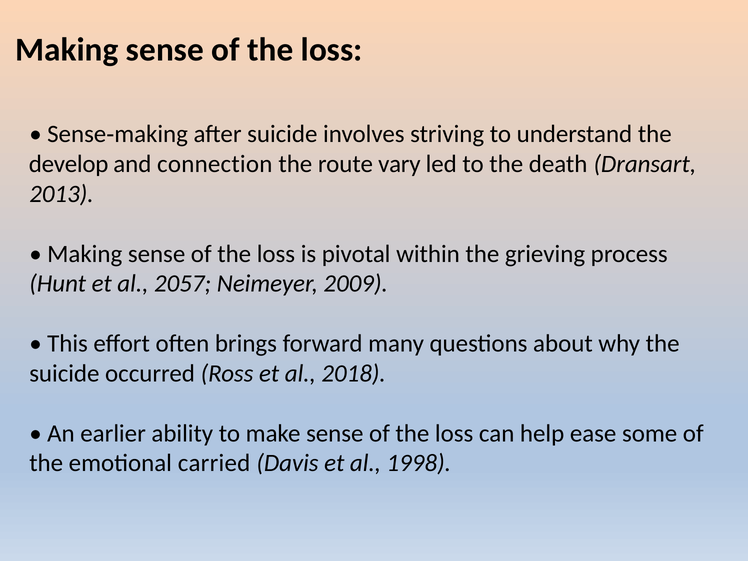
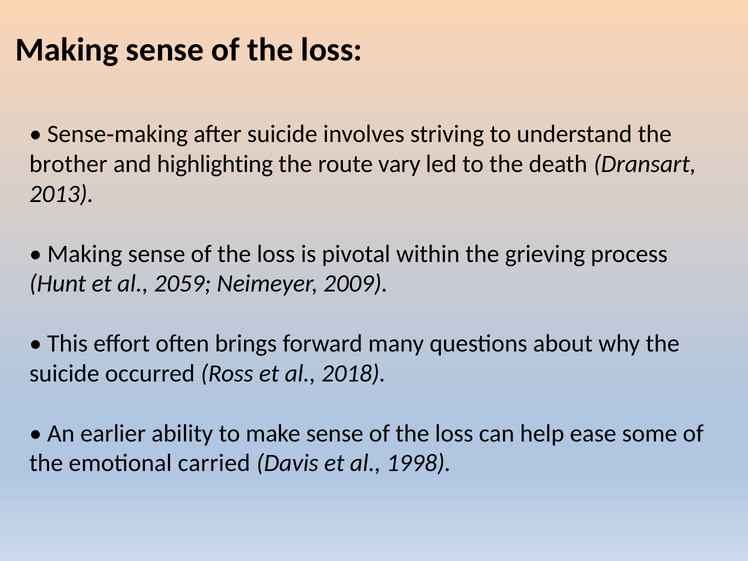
develop: develop -> brother
connection: connection -> highlighting
2057: 2057 -> 2059
